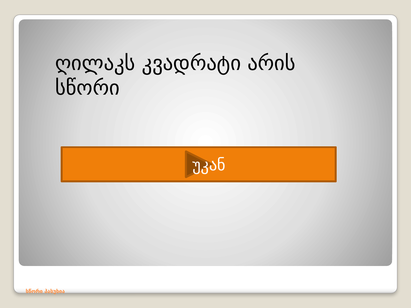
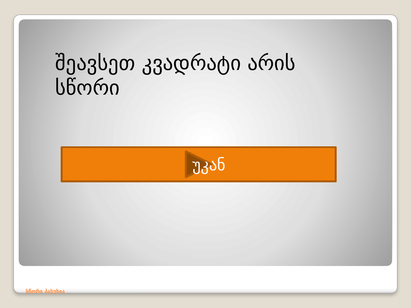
ღილაკს: ღილაკს -> შეავსეთ
